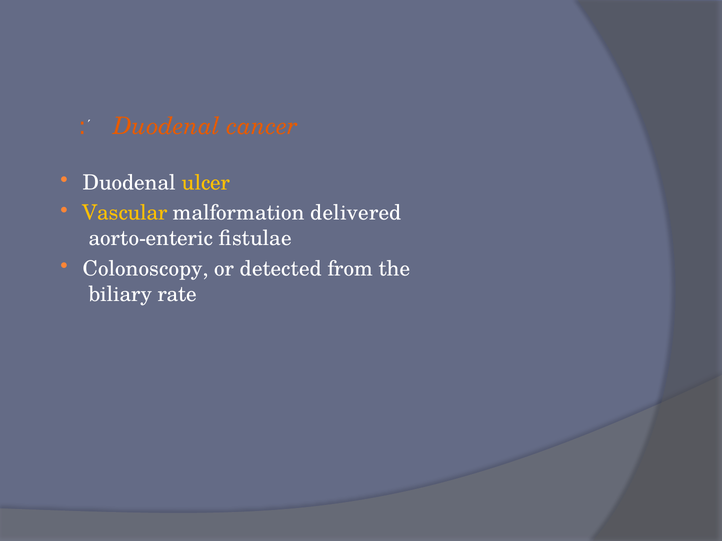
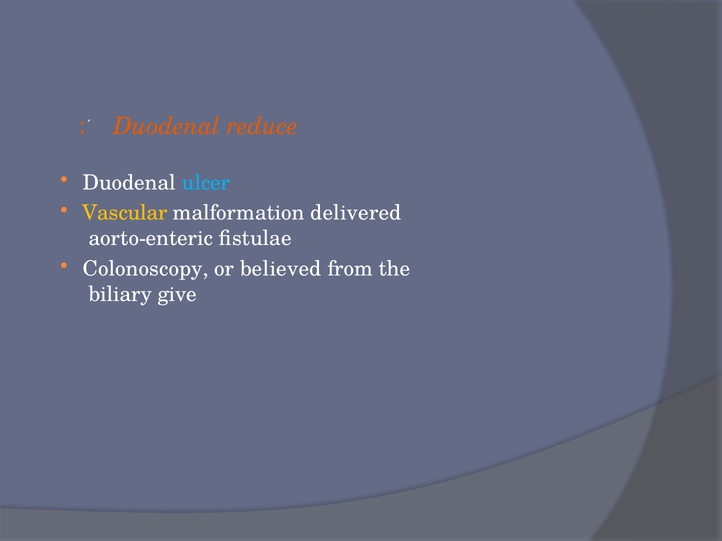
cancer: cancer -> reduce
ulcer colour: yellow -> light blue
detected: detected -> believed
rate: rate -> give
